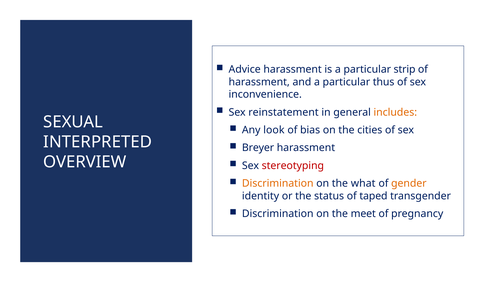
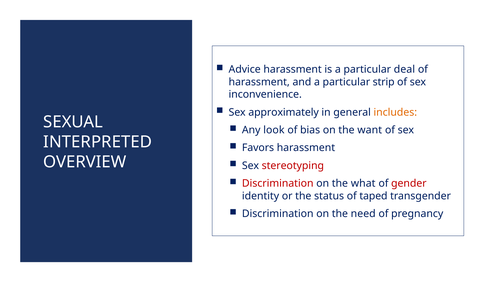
strip: strip -> deal
thus: thus -> strip
reinstatement: reinstatement -> approximately
cities: cities -> want
Breyer: Breyer -> Favors
Discrimination at (278, 184) colour: orange -> red
gender colour: orange -> red
meet: meet -> need
